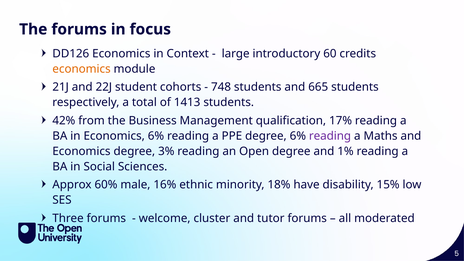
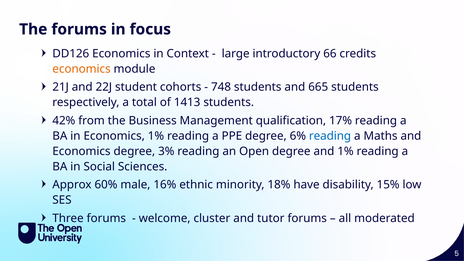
60: 60 -> 66
Economics 6%: 6% -> 1%
reading at (330, 136) colour: purple -> blue
